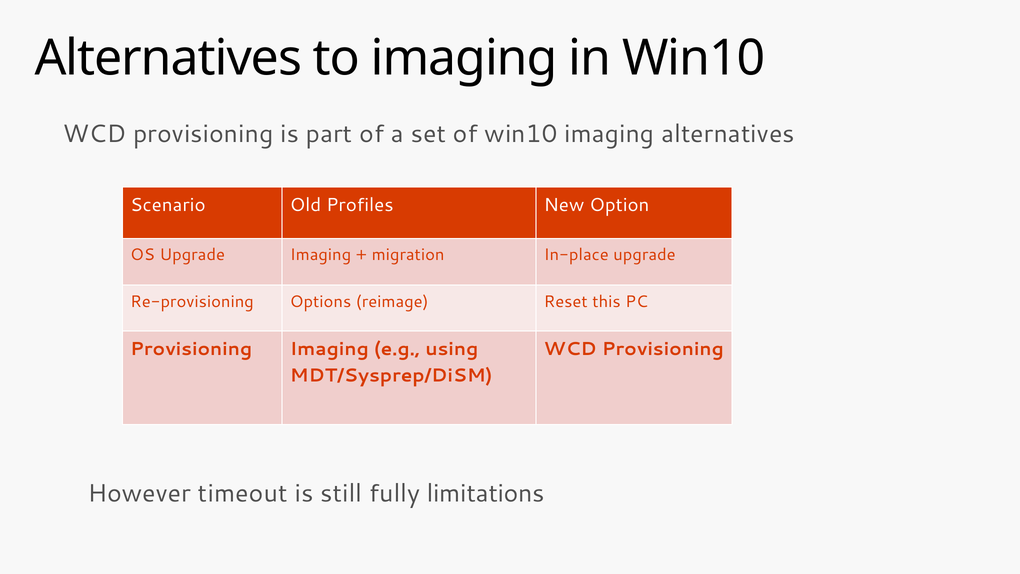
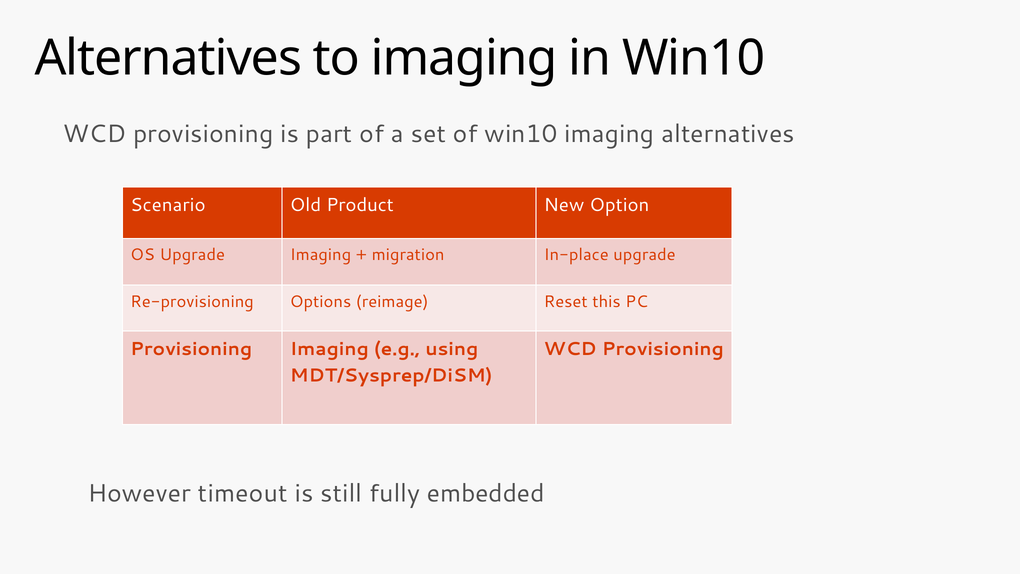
Profiles: Profiles -> Product
limitations: limitations -> embedded
